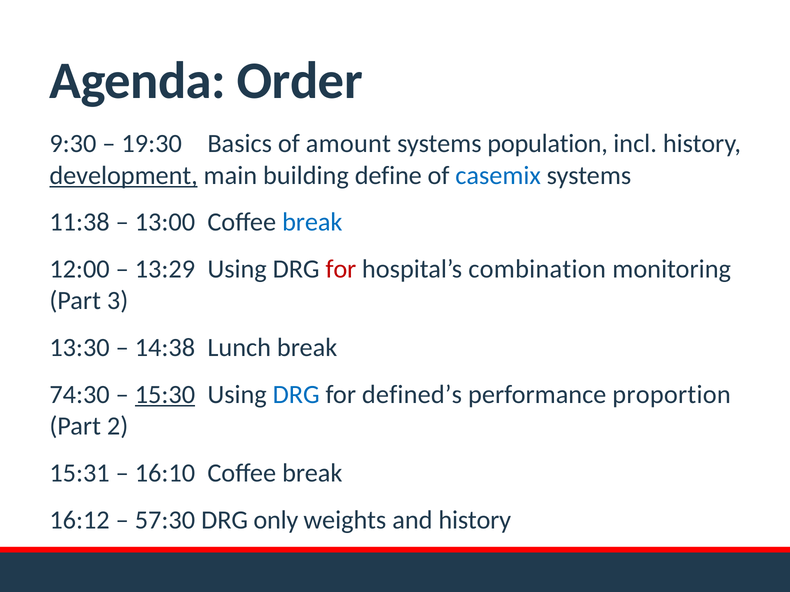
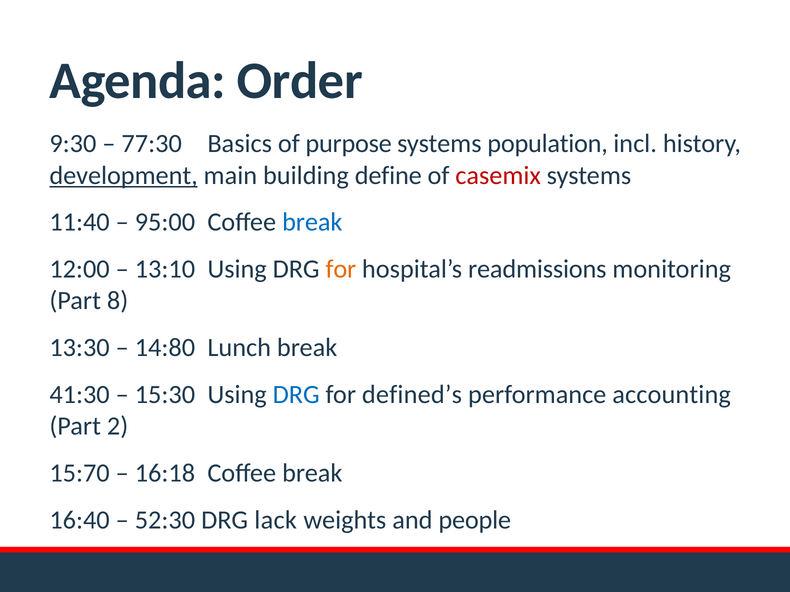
19:30: 19:30 -> 77:30
amount: amount -> purpose
casemix colour: blue -> red
11:38: 11:38 -> 11:40
13:00: 13:00 -> 95:00
13:29: 13:29 -> 13:10
for at (341, 269) colour: red -> orange
combination: combination -> readmissions
3: 3 -> 8
14:38: 14:38 -> 14:80
74:30: 74:30 -> 41:30
15:30 underline: present -> none
proportion: proportion -> accounting
15:31: 15:31 -> 15:70
16:10: 16:10 -> 16:18
16:12: 16:12 -> 16:40
57:30: 57:30 -> 52:30
only: only -> lack
and history: history -> people
